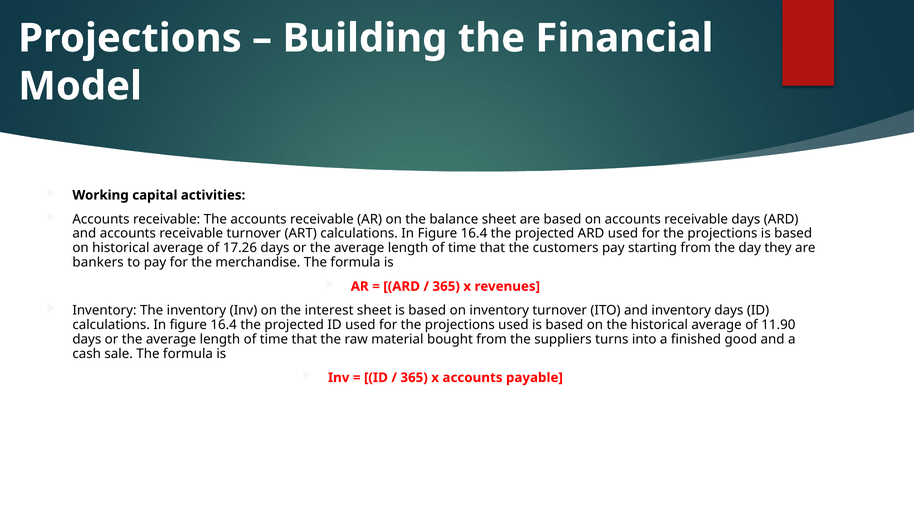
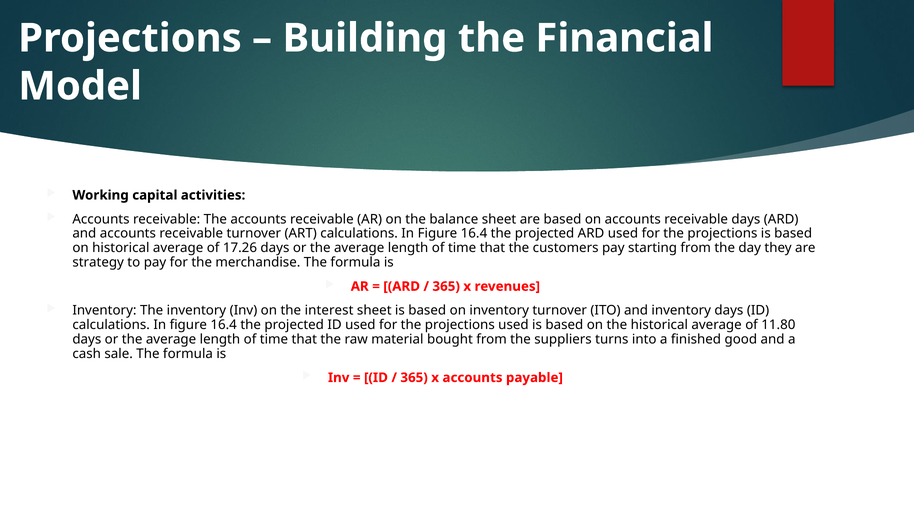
bankers: bankers -> strategy
11.90: 11.90 -> 11.80
